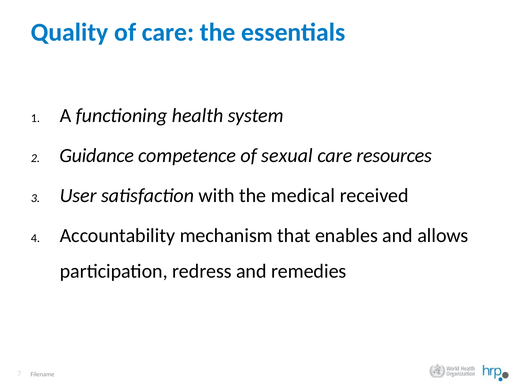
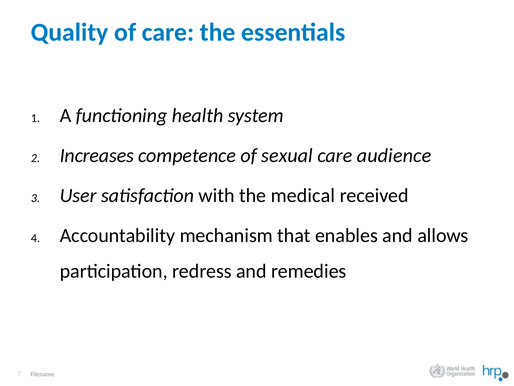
Guidance: Guidance -> Increases
resources: resources -> audience
